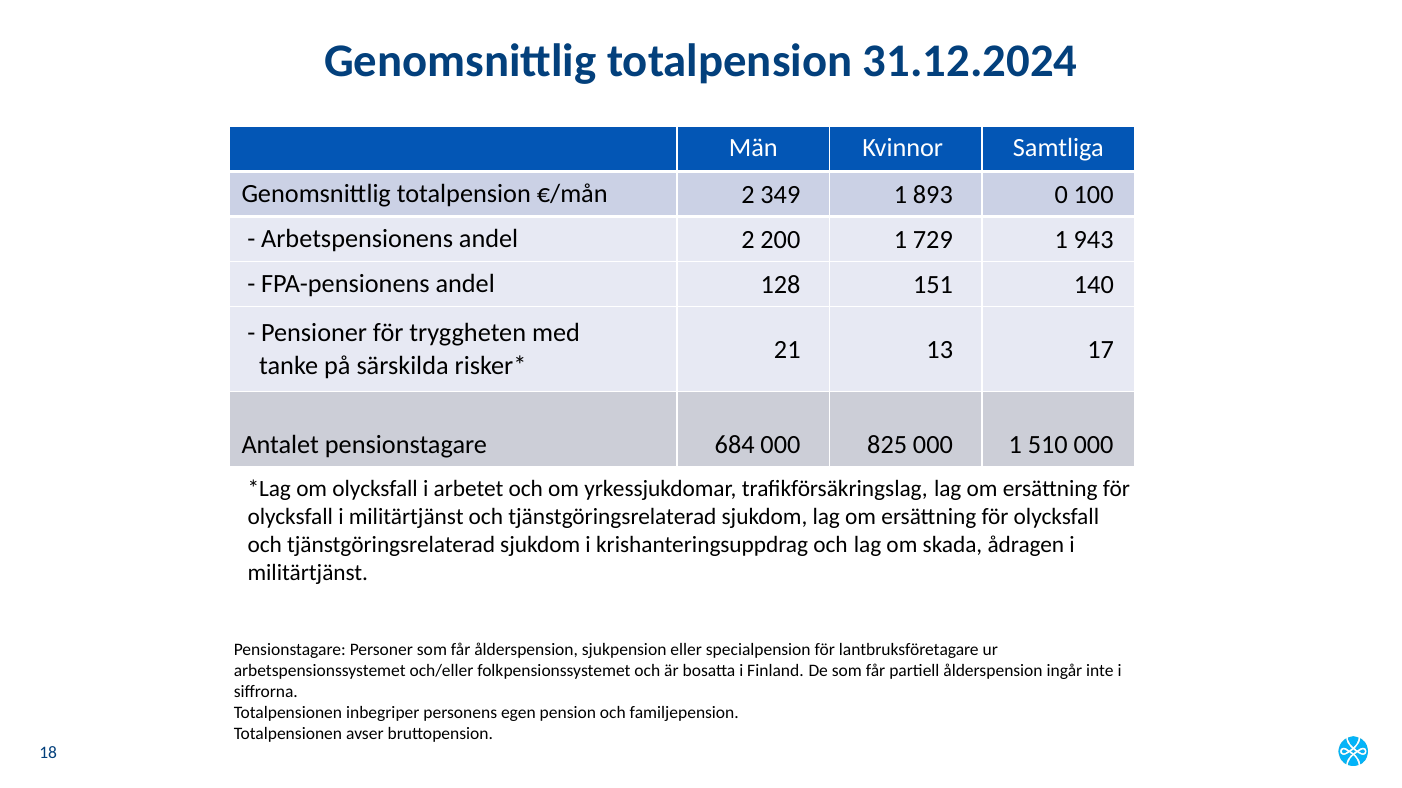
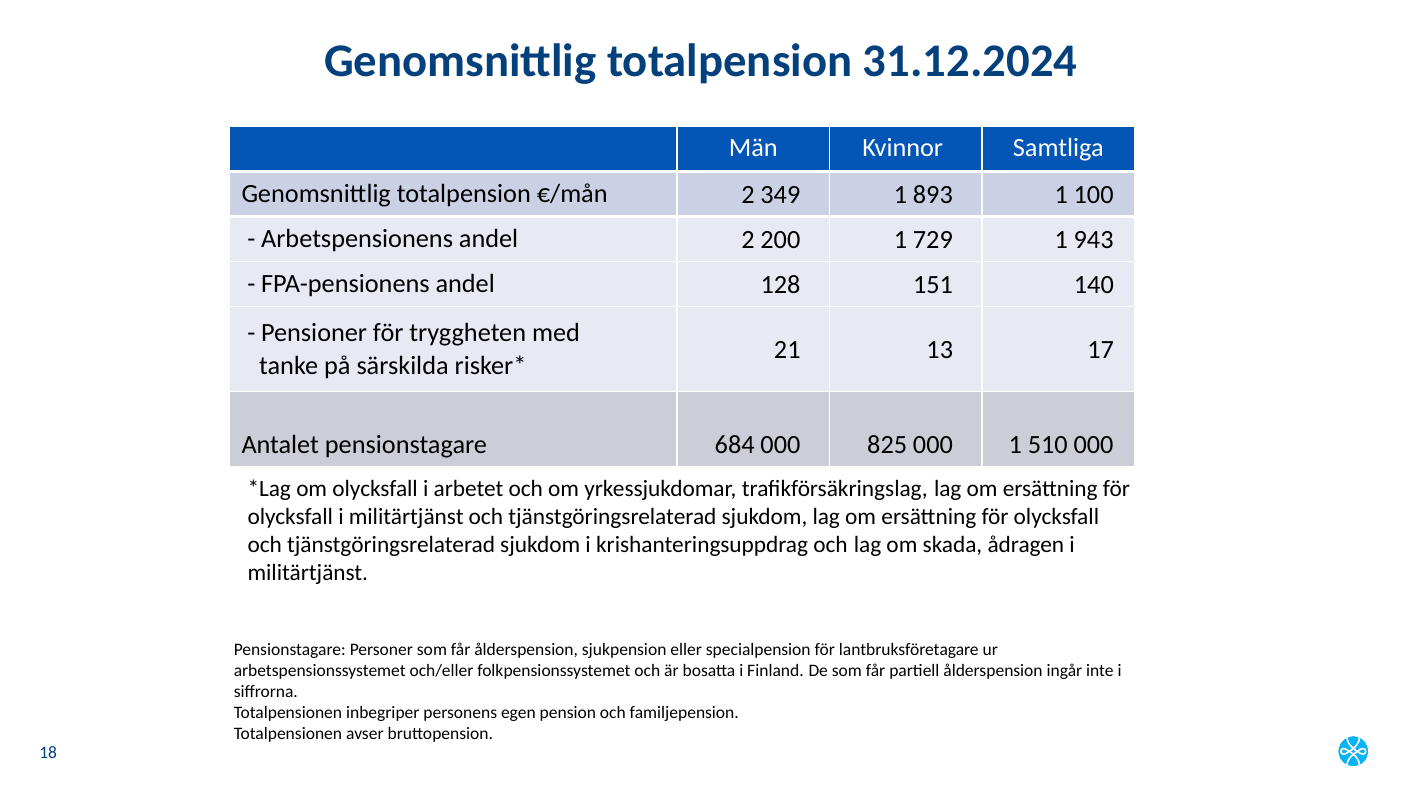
893 0: 0 -> 1
